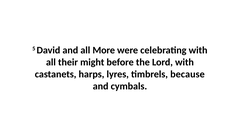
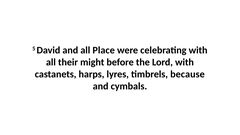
More: More -> Place
